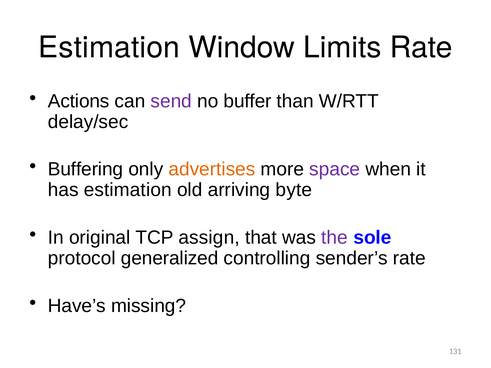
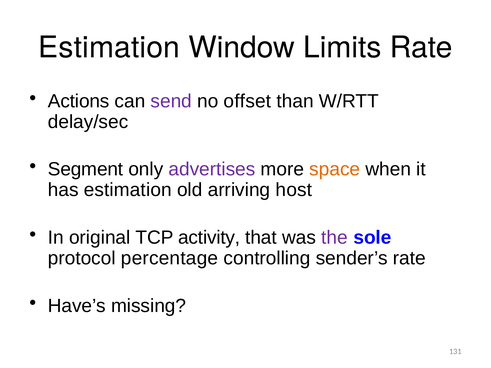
buffer: buffer -> offset
Buffering: Buffering -> Segment
advertises colour: orange -> purple
space colour: purple -> orange
byte: byte -> host
assign: assign -> activity
generalized: generalized -> percentage
